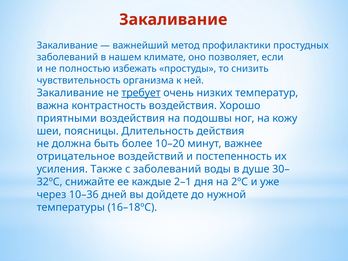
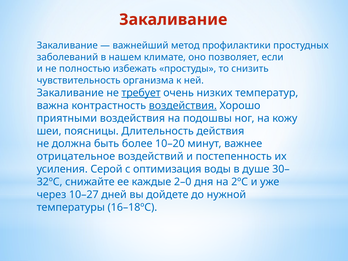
воздействия at (183, 106) underline: none -> present
Также: Также -> Серой
с заболеваний: заболеваний -> оптимизация
2–1: 2–1 -> 2–0
10–36: 10–36 -> 10–27
